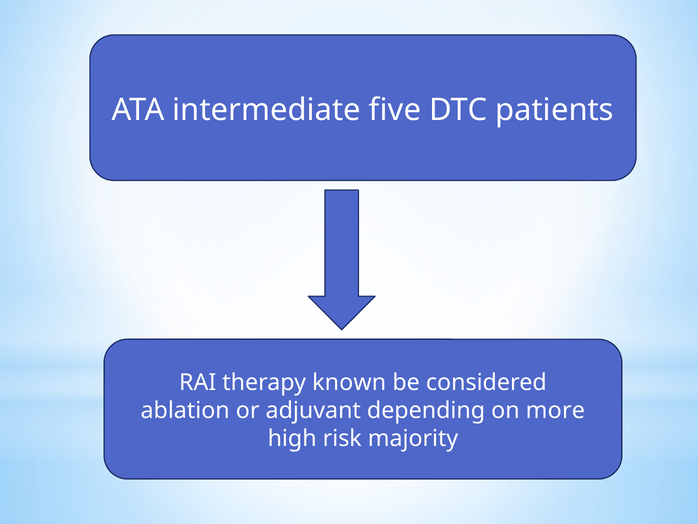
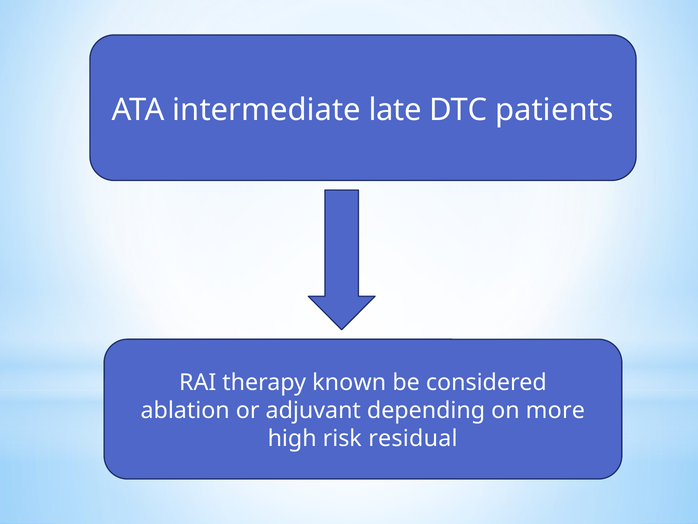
five: five -> late
majority: majority -> residual
